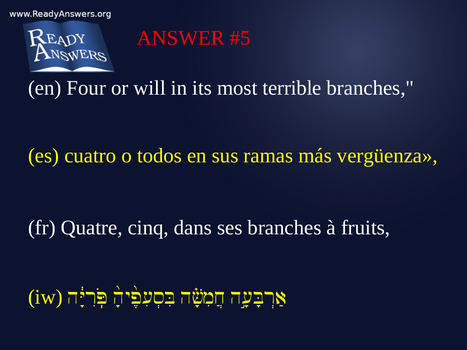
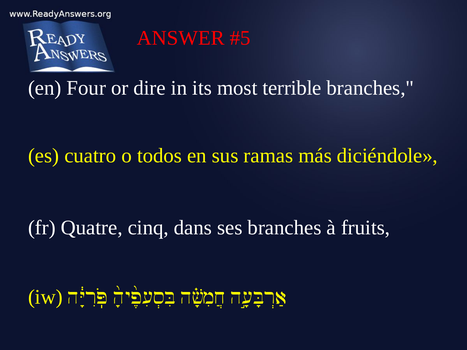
will: will -> dire
vergüenza: vergüenza -> diciéndole
